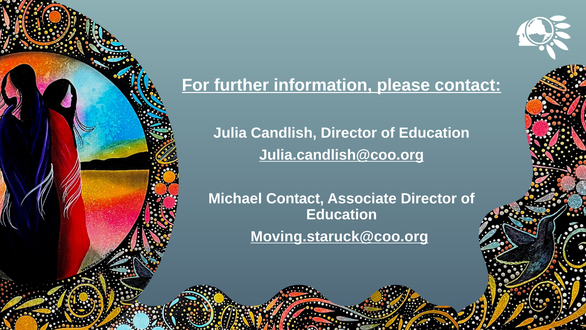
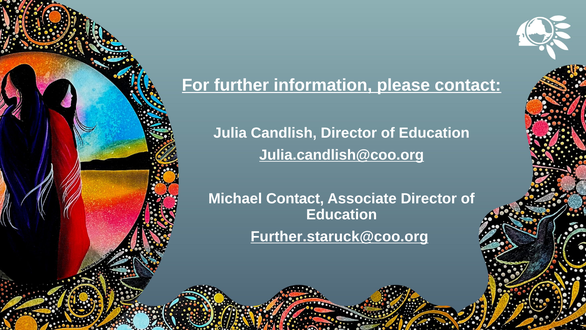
Moving.staruck@coo.org: Moving.staruck@coo.org -> Further.staruck@coo.org
